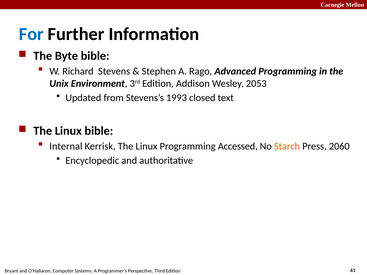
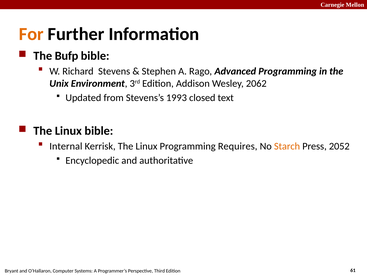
For colour: blue -> orange
Byte: Byte -> Bufp
2053: 2053 -> 2062
Accessed: Accessed -> Requires
2060: 2060 -> 2052
